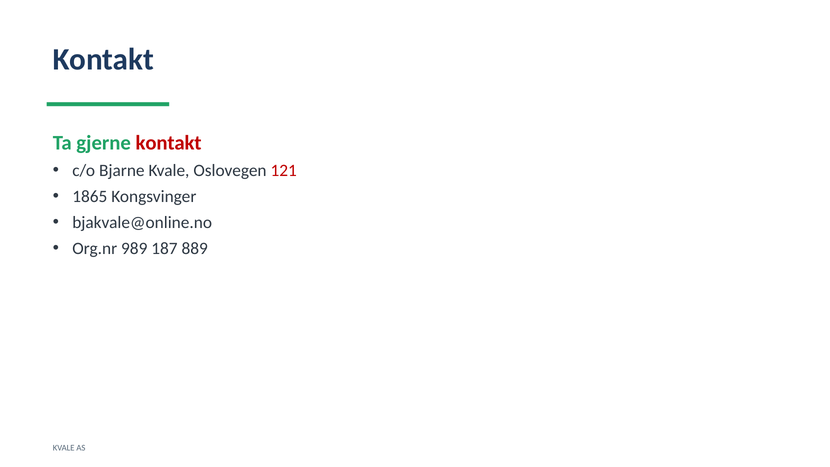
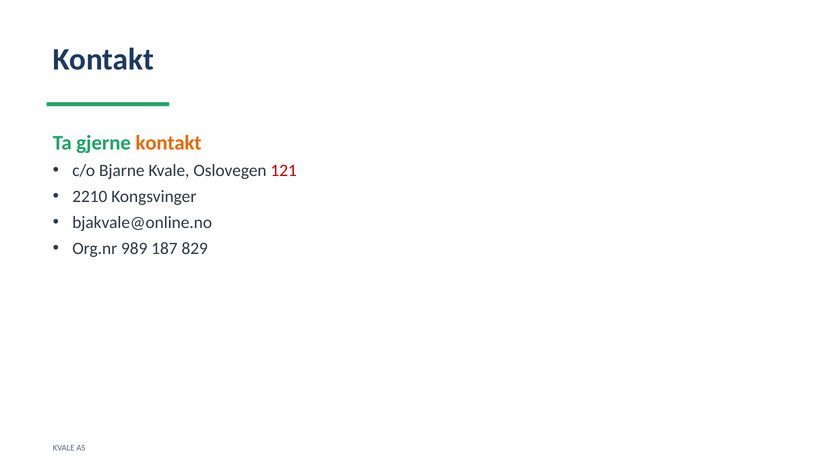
kontakt at (169, 143) colour: red -> orange
1865: 1865 -> 2210
889: 889 -> 829
